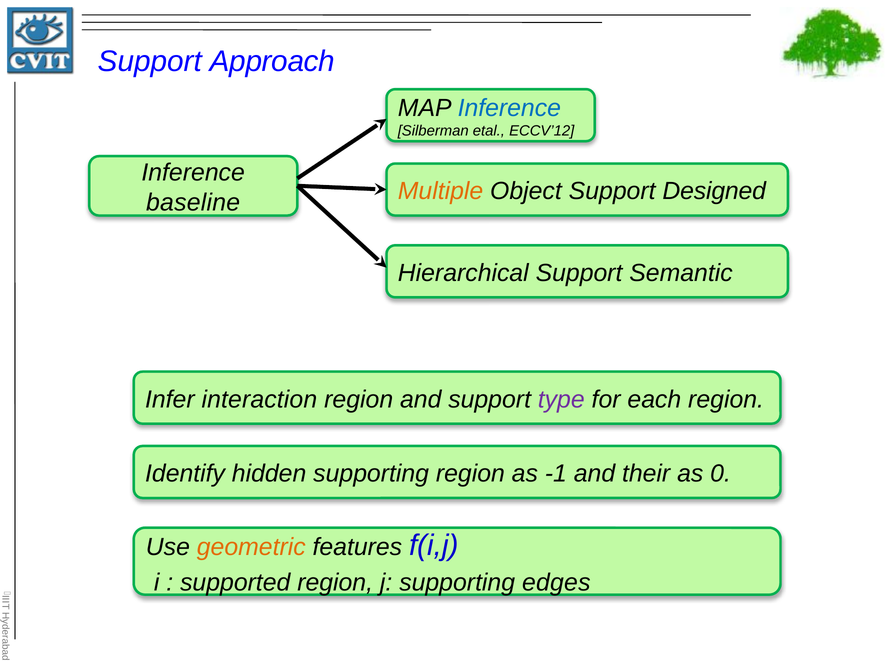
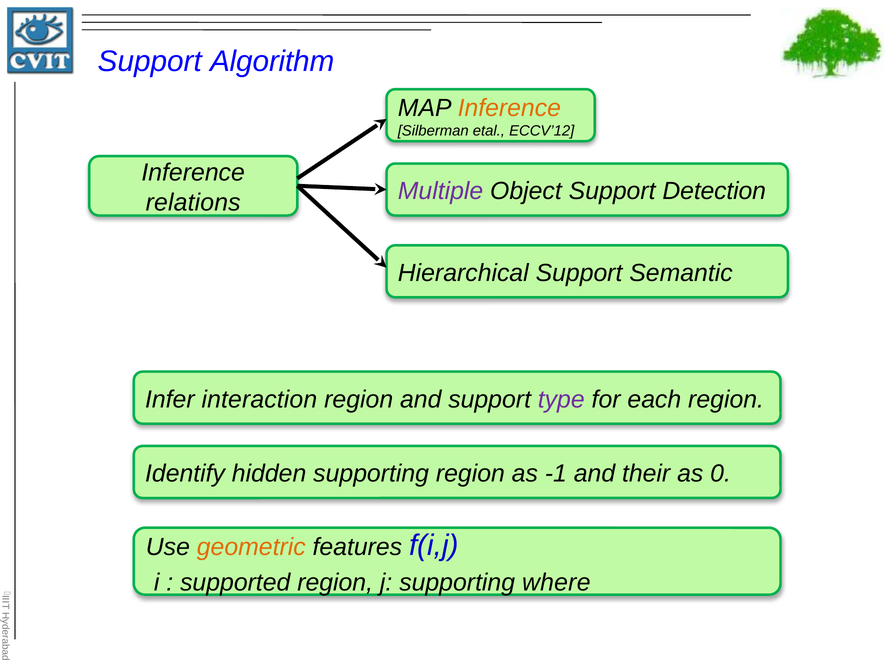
Approach: Approach -> Algorithm
Inference at (509, 108) colour: blue -> orange
Multiple colour: orange -> purple
Designed: Designed -> Detection
baseline: baseline -> relations
edges: edges -> where
